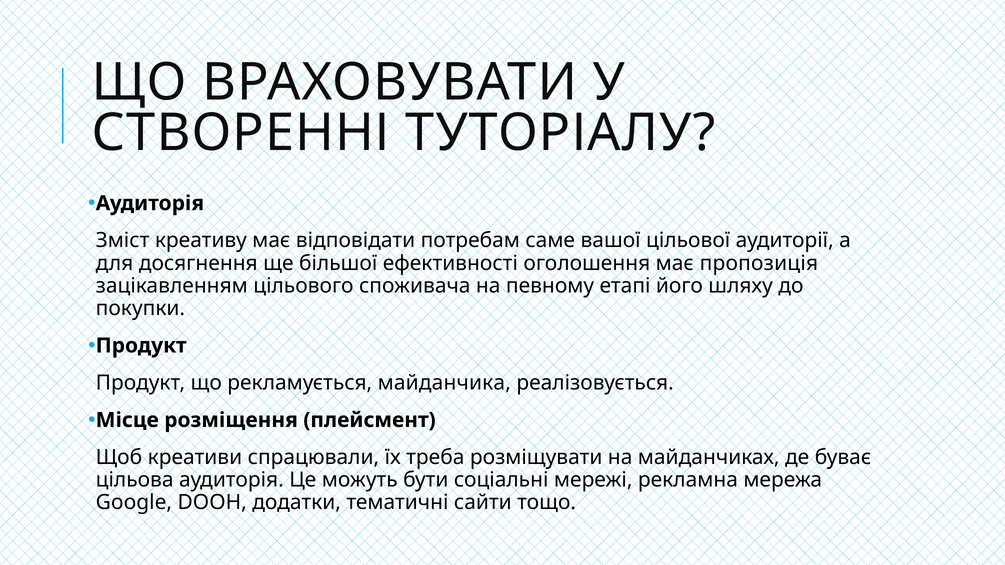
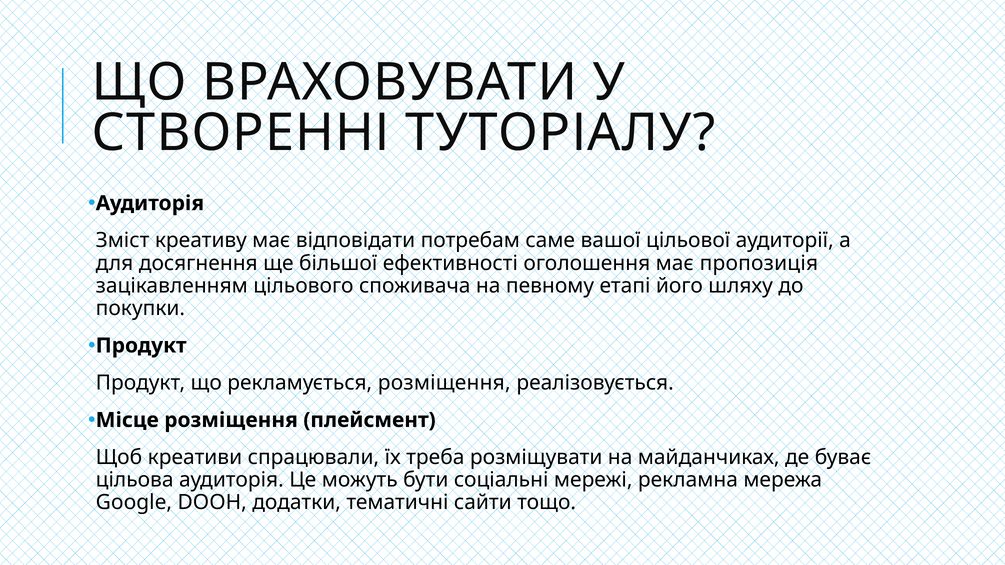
рекламується майданчика: майданчика -> розміщення
